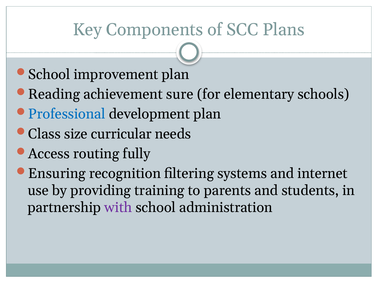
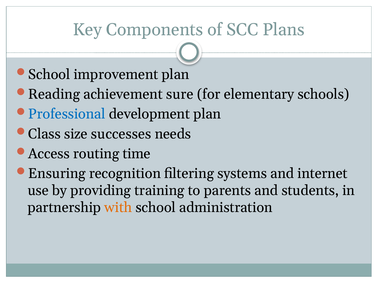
curricular: curricular -> successes
fully: fully -> time
with colour: purple -> orange
